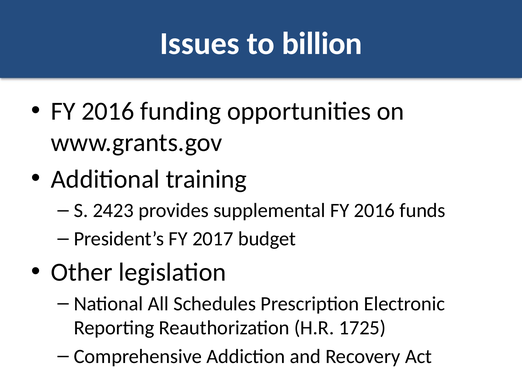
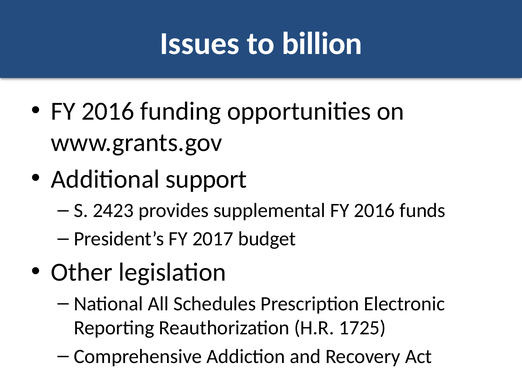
training: training -> support
